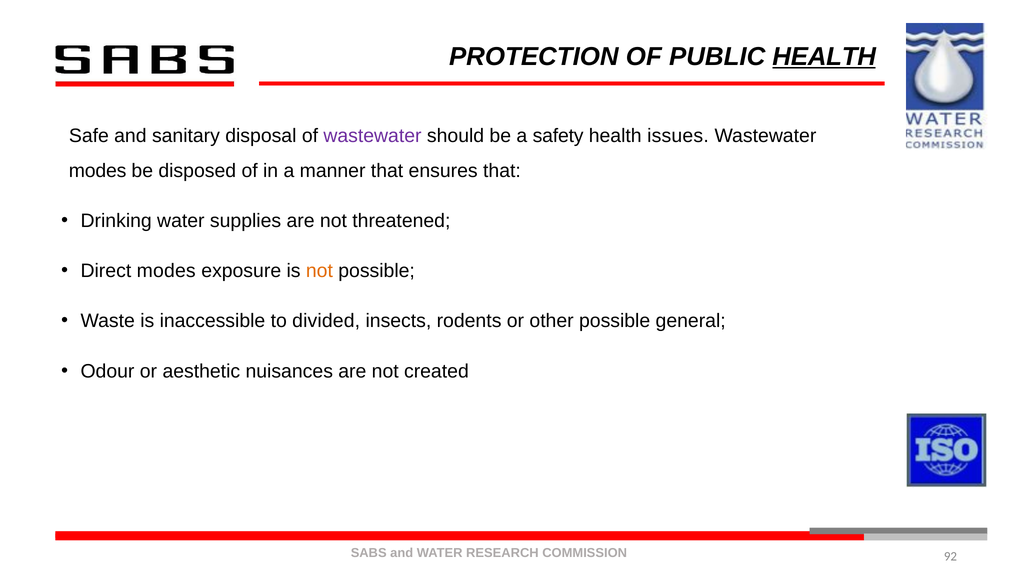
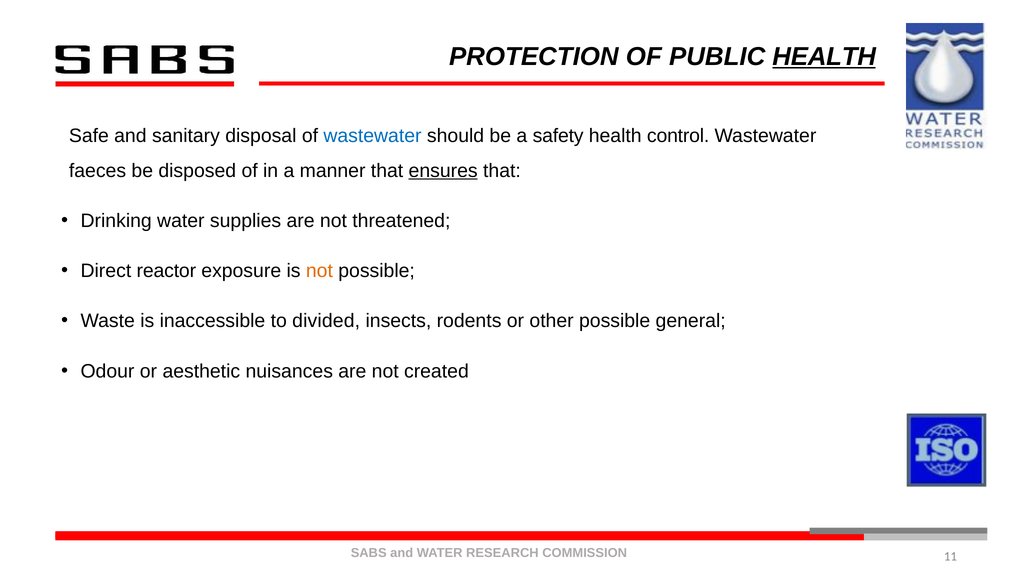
wastewater at (372, 136) colour: purple -> blue
issues: issues -> control
modes at (98, 171): modes -> faeces
ensures underline: none -> present
Direct modes: modes -> reactor
92: 92 -> 11
